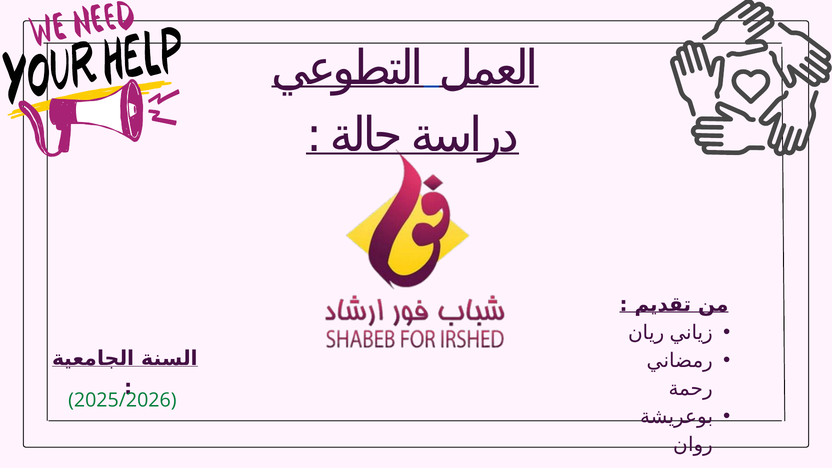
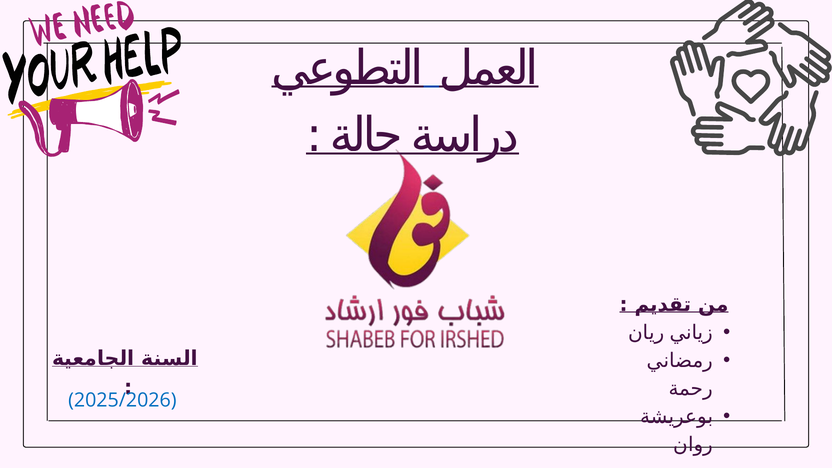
2025/2026 colour: green -> blue
